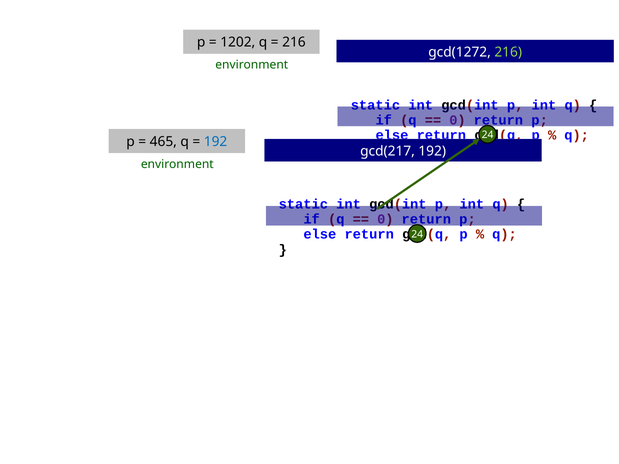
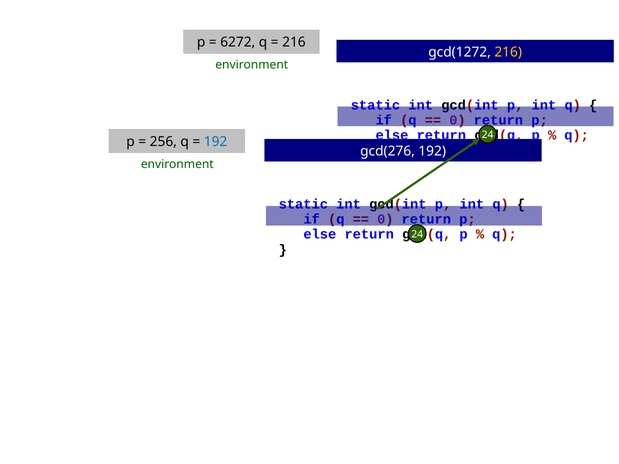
1202: 1202 -> 6272
216 at (508, 52) colour: light green -> yellow
465: 465 -> 256
gcd(217: gcd(217 -> gcd(276
